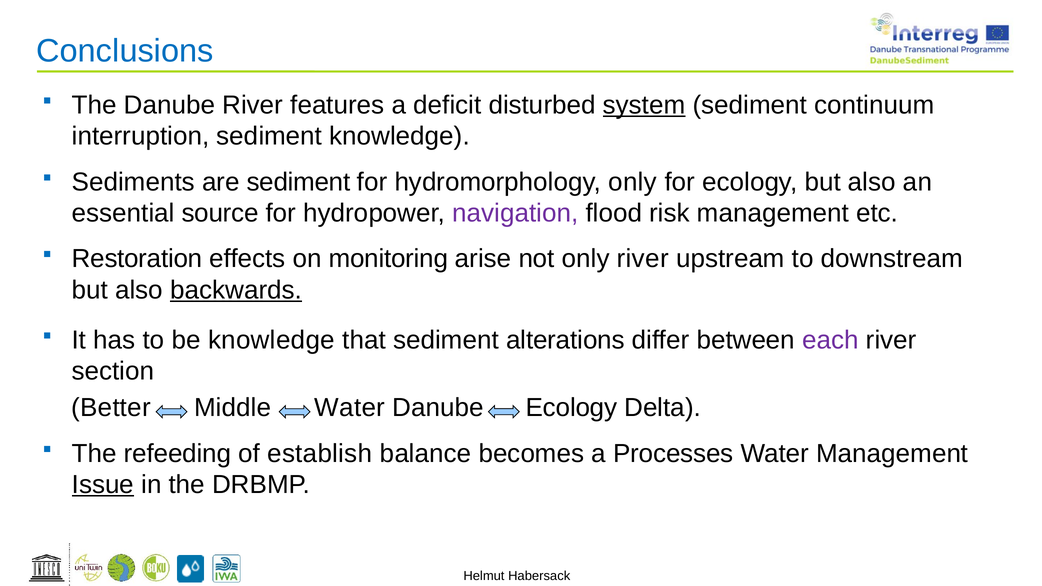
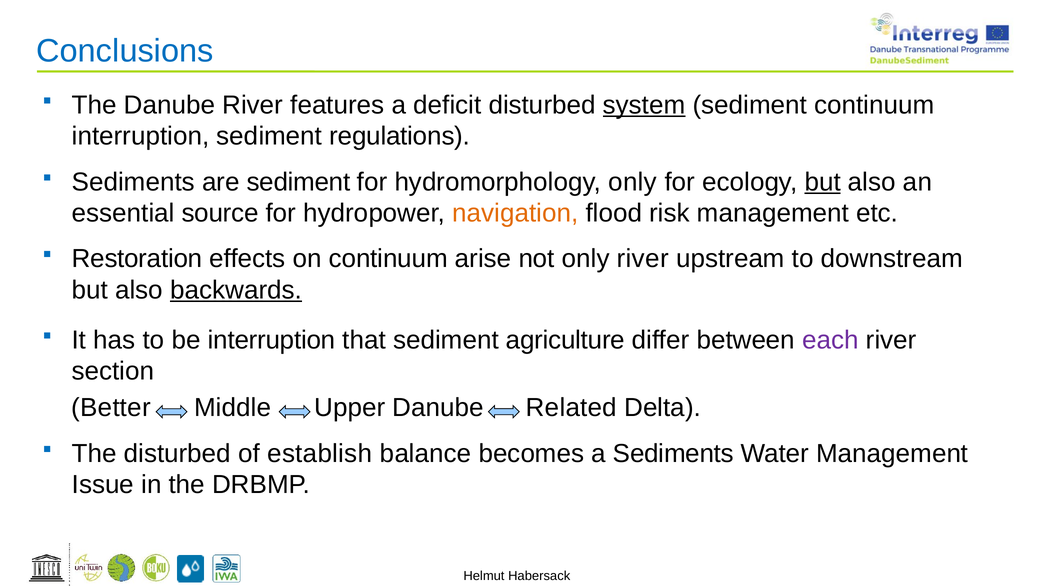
sediment knowledge: knowledge -> regulations
but at (823, 182) underline: none -> present
navigation colour: purple -> orange
on monitoring: monitoring -> continuum
be knowledge: knowledge -> interruption
alterations: alterations -> agriculture
Middle Water: Water -> Upper
Danube Ecology: Ecology -> Related
The refeeding: refeeding -> disturbed
a Processes: Processes -> Sediments
Issue underline: present -> none
